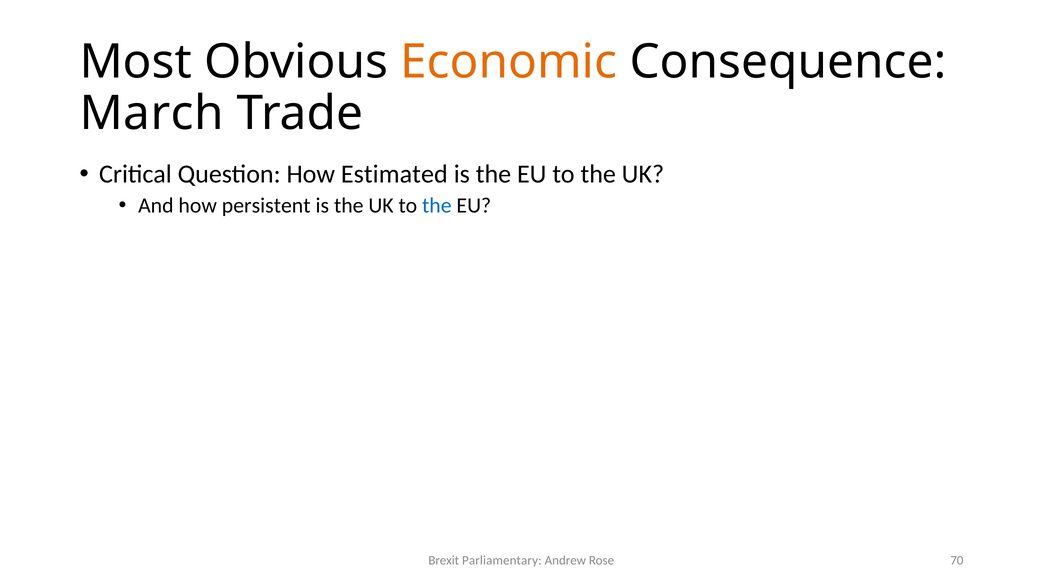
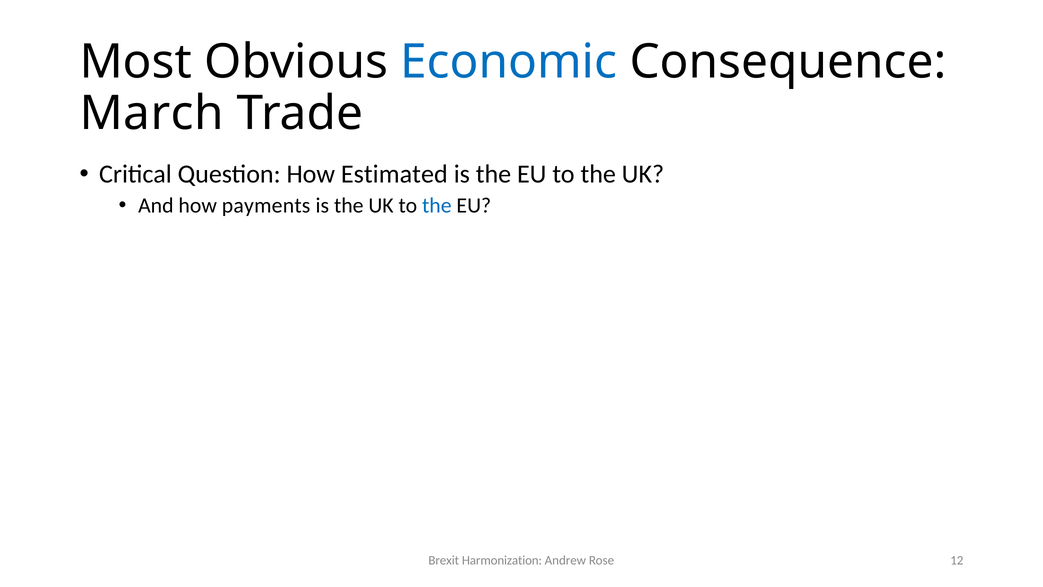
Economic colour: orange -> blue
persistent: persistent -> payments
Parliamentary: Parliamentary -> Harmonization
70: 70 -> 12
